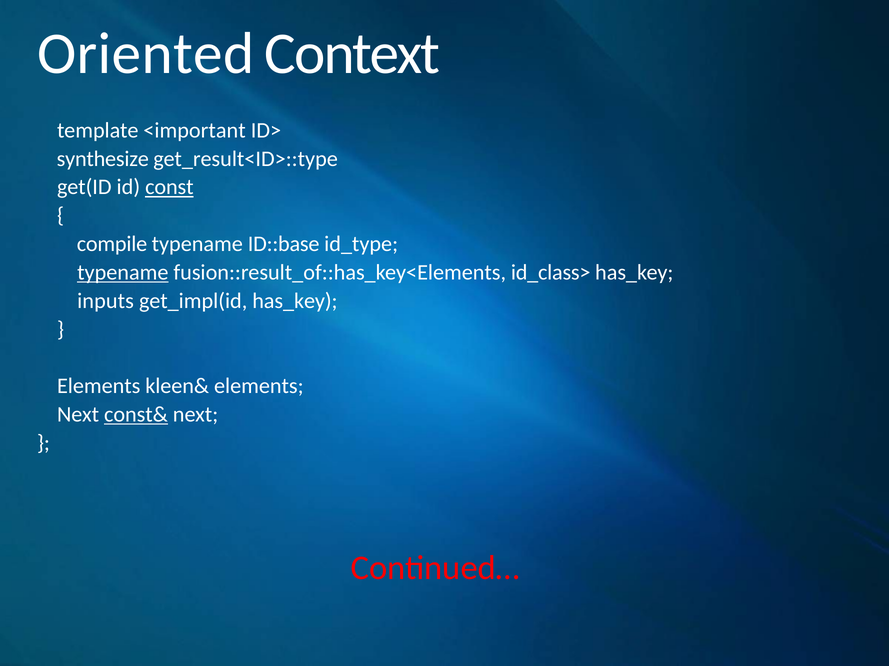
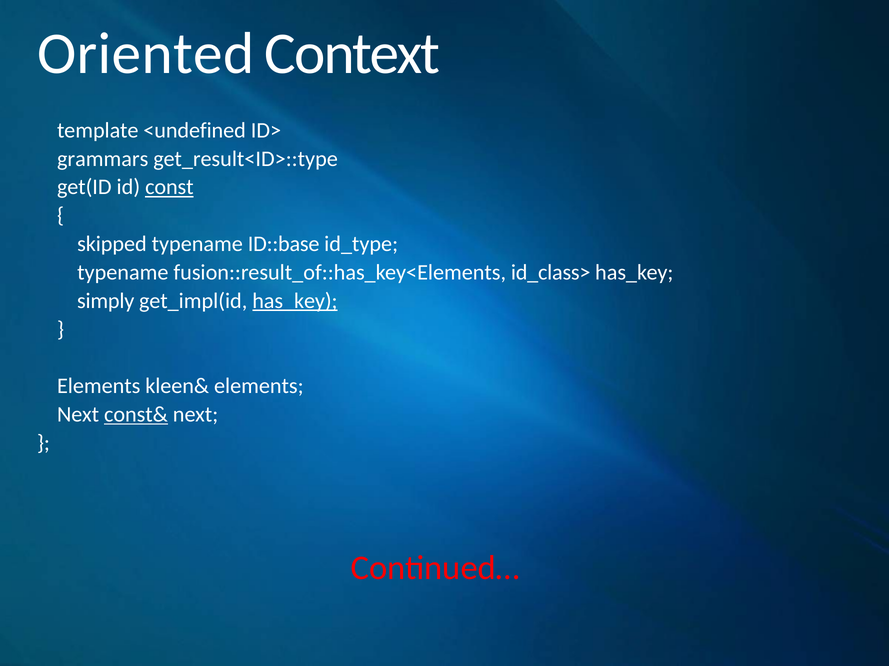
<important: <important -> <undefined
synthesize: synthesize -> grammars
compile: compile -> skipped
typename at (123, 273) underline: present -> none
inputs: inputs -> simply
has_key at (295, 301) underline: none -> present
